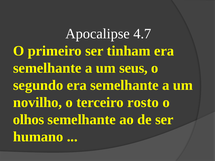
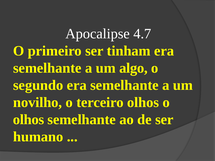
seus: seus -> algo
terceiro rosto: rosto -> olhos
